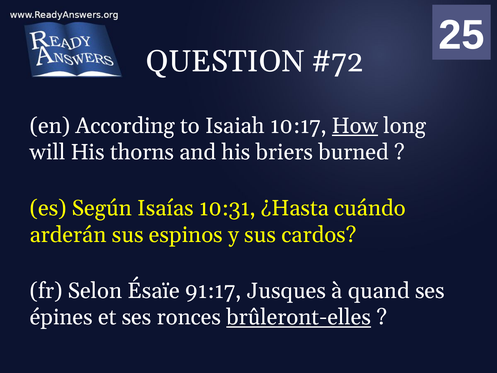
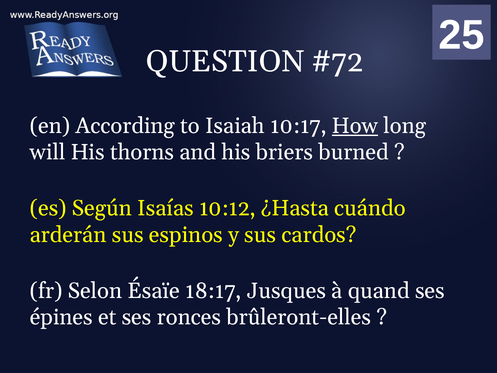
10:31: 10:31 -> 10:12
91:17: 91:17 -> 18:17
brûleront-elles underline: present -> none
